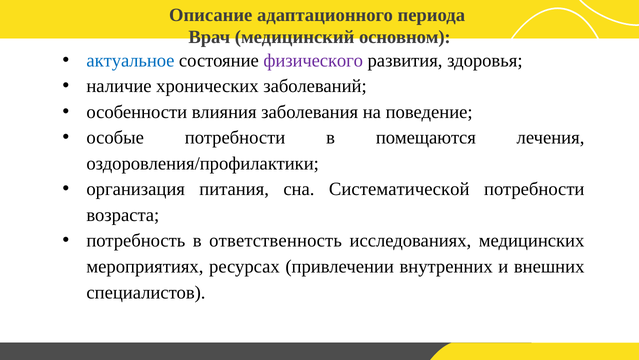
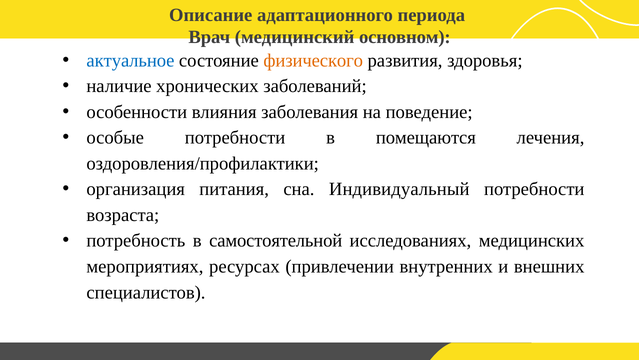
физического colour: purple -> orange
Систематической: Систематической -> Индивидуальный
ответственность: ответственность -> самостоятельной
